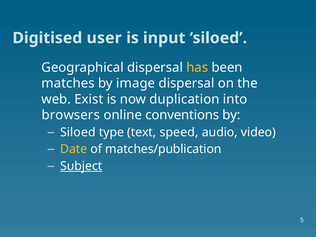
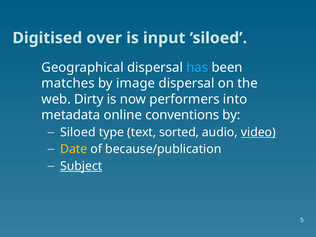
user: user -> over
has colour: yellow -> light blue
Exist: Exist -> Dirty
duplication: duplication -> performers
browsers: browsers -> metadata
speed: speed -> sorted
video underline: none -> present
matches/publication: matches/publication -> because/publication
